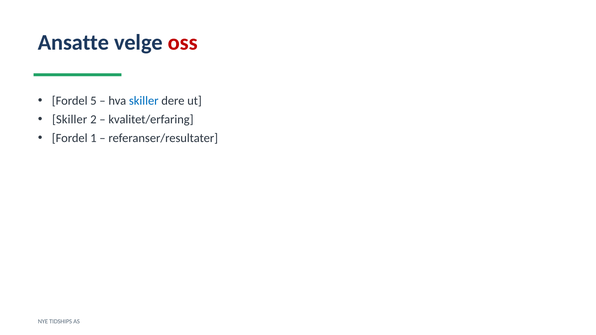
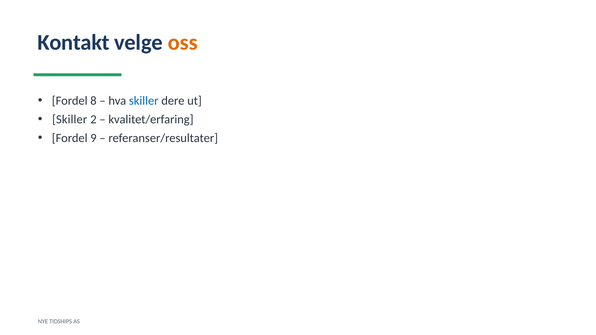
Ansatte: Ansatte -> Kontakt
oss colour: red -> orange
5: 5 -> 8
1: 1 -> 9
